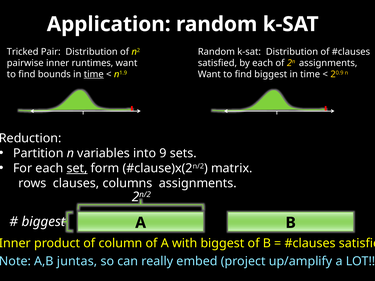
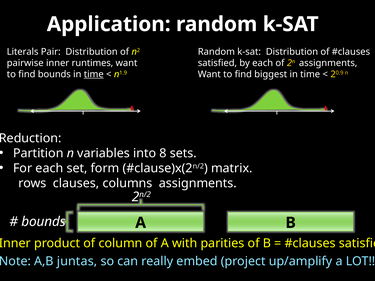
Tricked: Tricked -> Literals
9: 9 -> 8
set underline: present -> none
biggest at (44, 222): biggest -> bounds
with biggest: biggest -> parities
